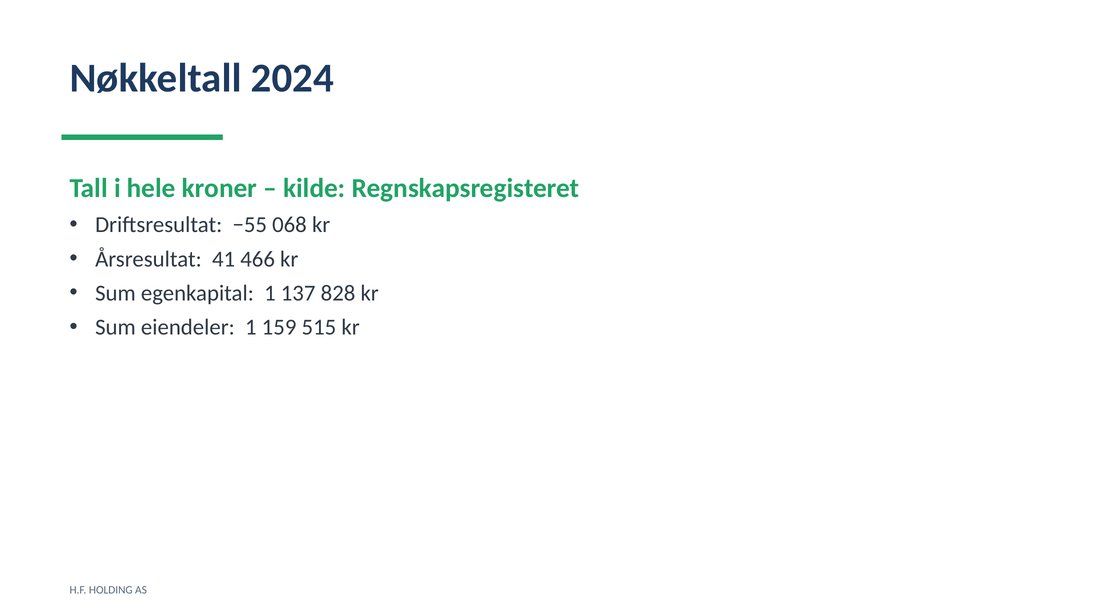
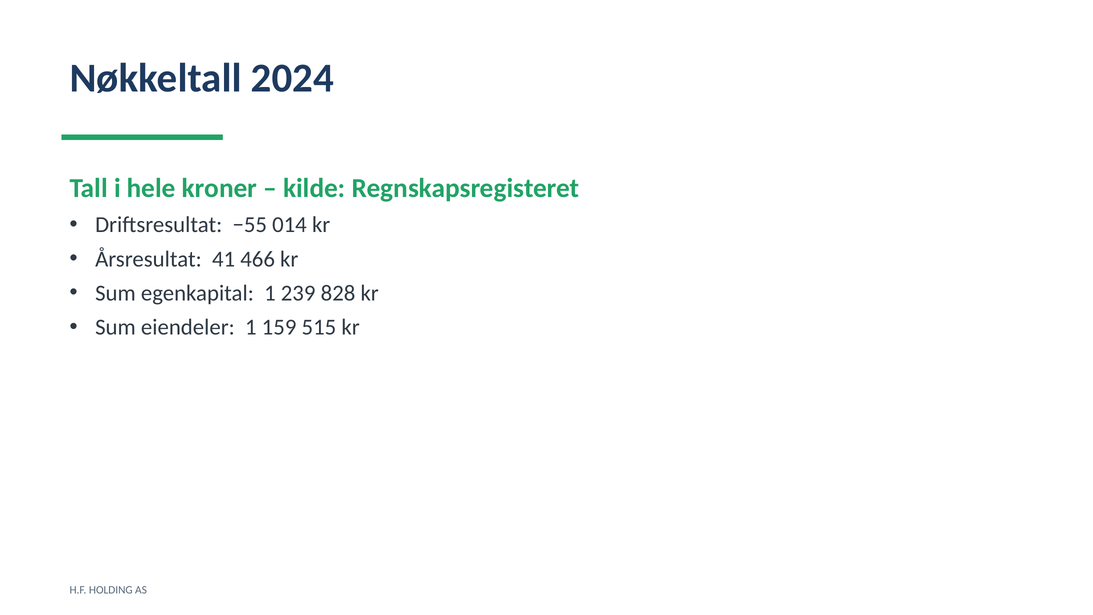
068: 068 -> 014
137: 137 -> 239
